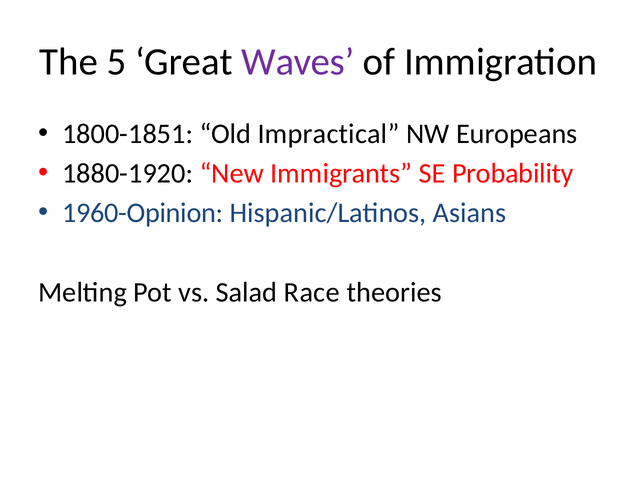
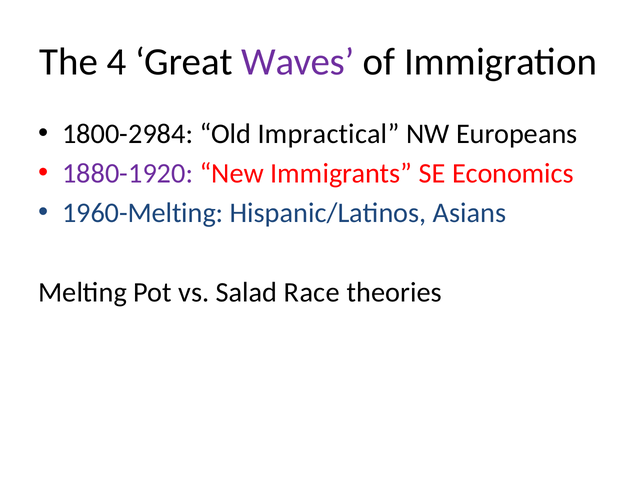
5: 5 -> 4
1800-1851: 1800-1851 -> 1800-2984
1880-1920 colour: black -> purple
Probability: Probability -> Economics
1960-Opinion: 1960-Opinion -> 1960-Melting
